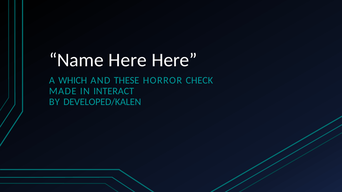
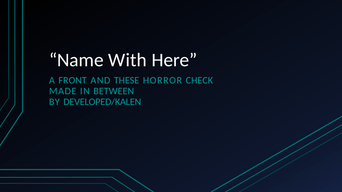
Name Here: Here -> With
WHICH: WHICH -> FRONT
INTERACT: INTERACT -> BETWEEN
